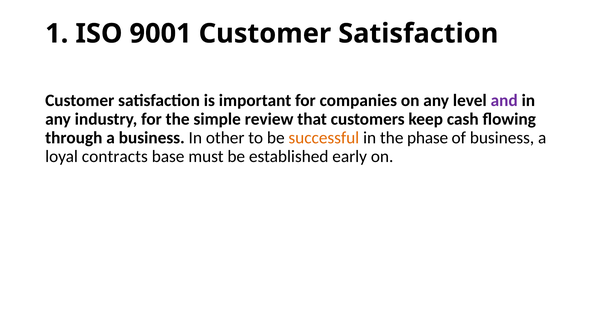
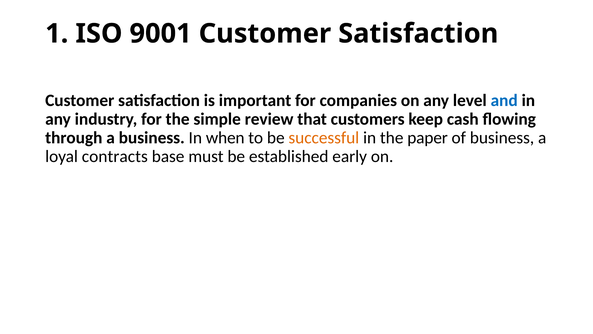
and colour: purple -> blue
other: other -> when
phase: phase -> paper
